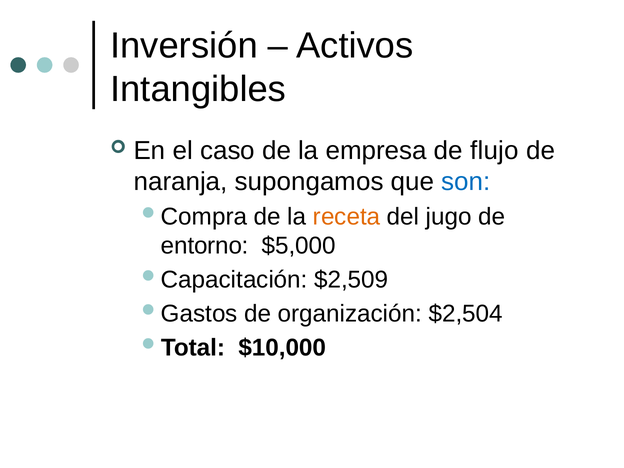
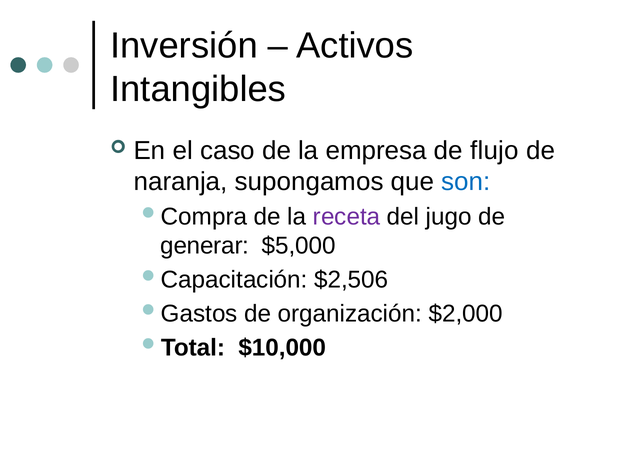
receta colour: orange -> purple
entorno: entorno -> generar
$2,509: $2,509 -> $2,506
$2,504: $2,504 -> $2,000
